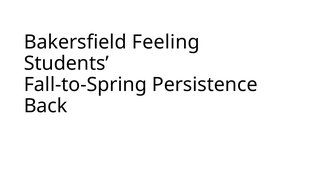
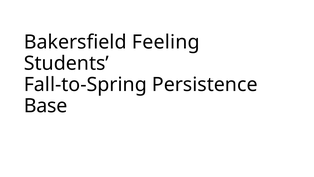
Back: Back -> Base
